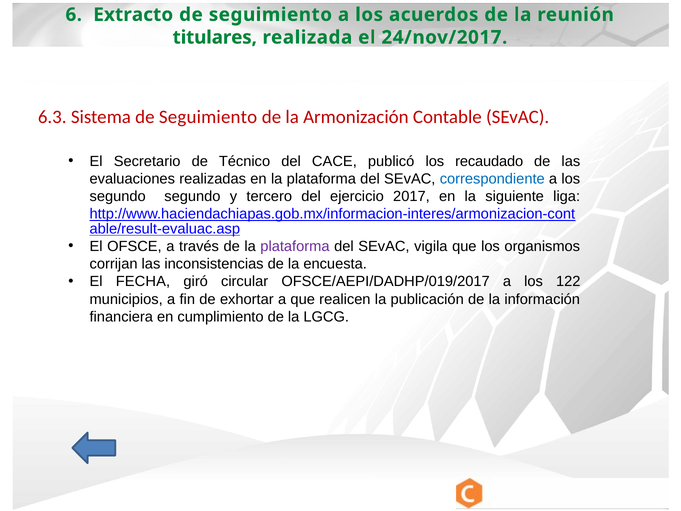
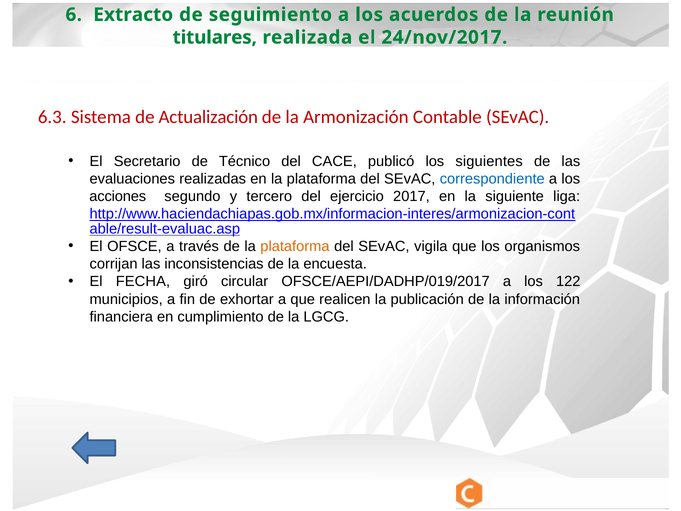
Sistema de Seguimiento: Seguimiento -> Actualización
recaudado: recaudado -> siguientes
segundo at (118, 196): segundo -> acciones
plataforma at (295, 246) colour: purple -> orange
